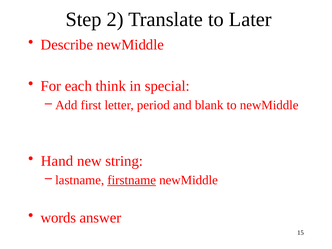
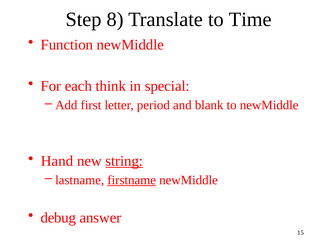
2: 2 -> 8
Later: Later -> Time
Describe: Describe -> Function
string underline: none -> present
words: words -> debug
